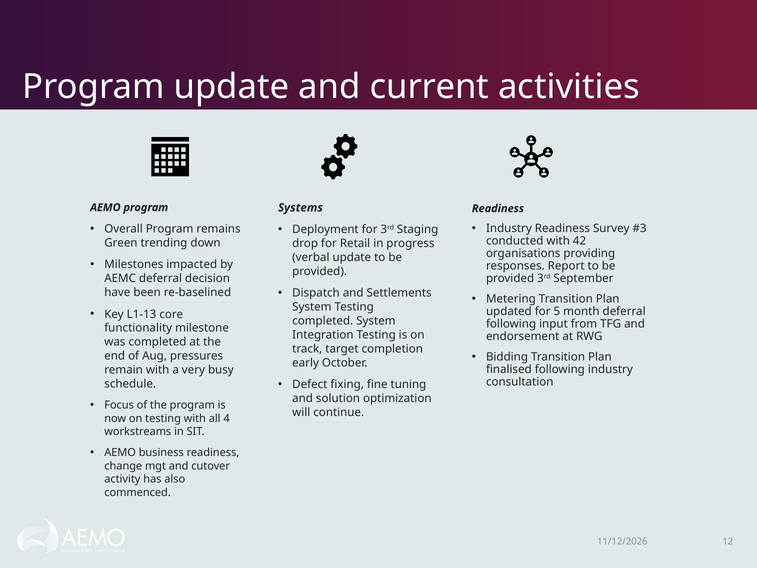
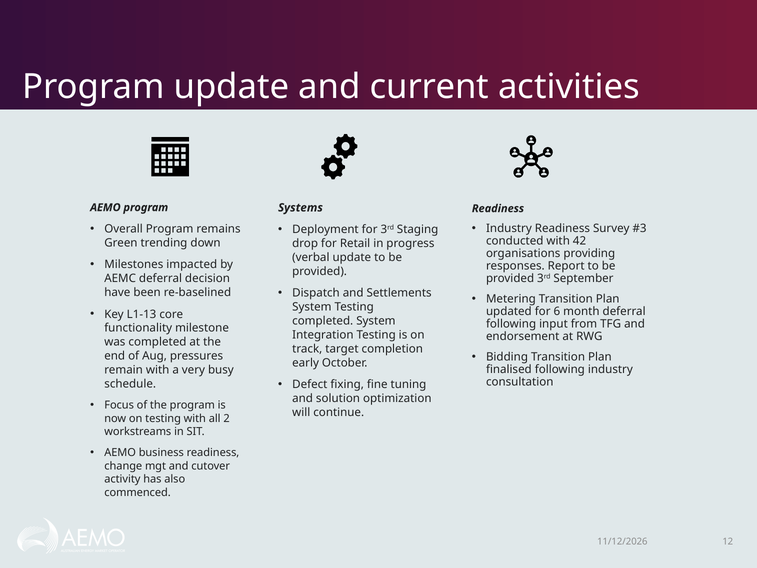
5: 5 -> 6
4: 4 -> 2
